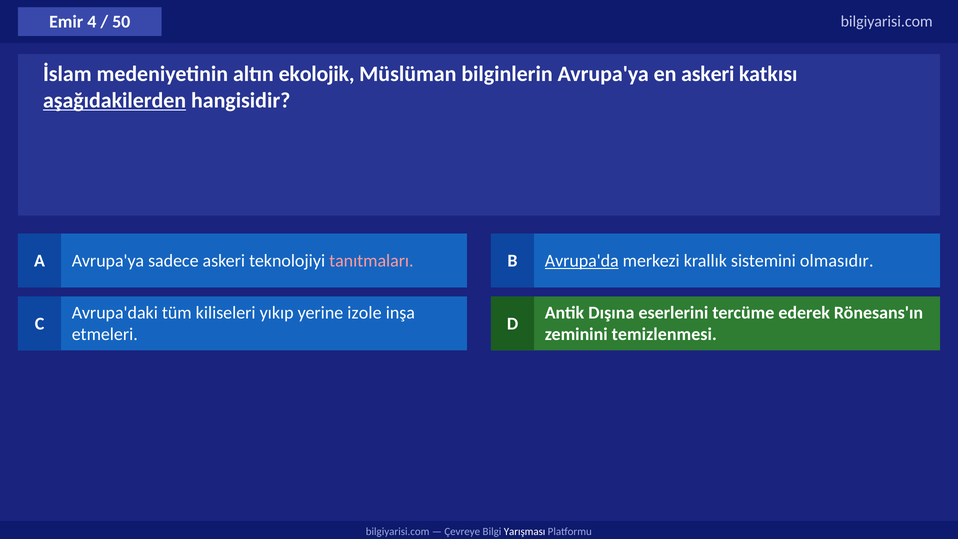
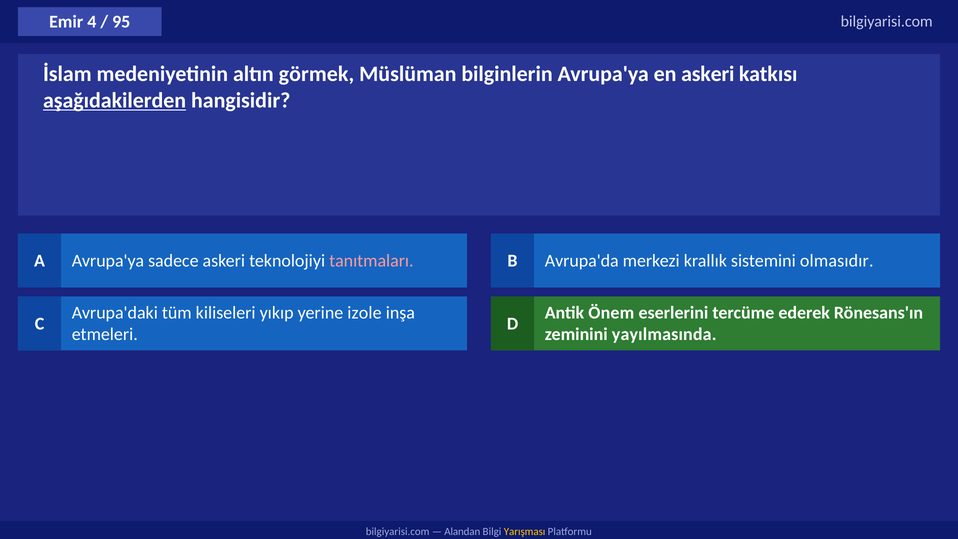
50: 50 -> 95
ekolojik: ekolojik -> görmek
Avrupa'da underline: present -> none
Dışına: Dışına -> Önem
temizlenmesi: temizlenmesi -> yayılmasında
Çevreye: Çevreye -> Alandan
Yarışması colour: white -> yellow
